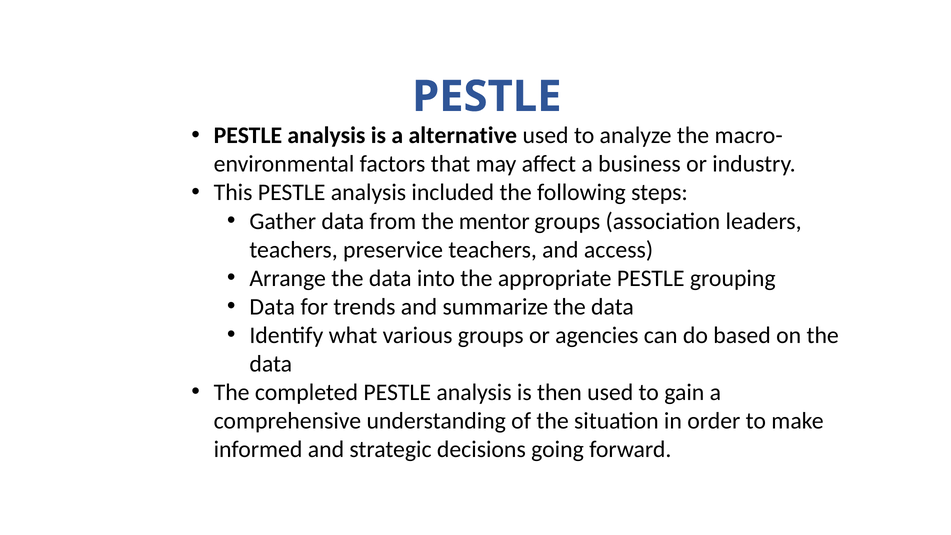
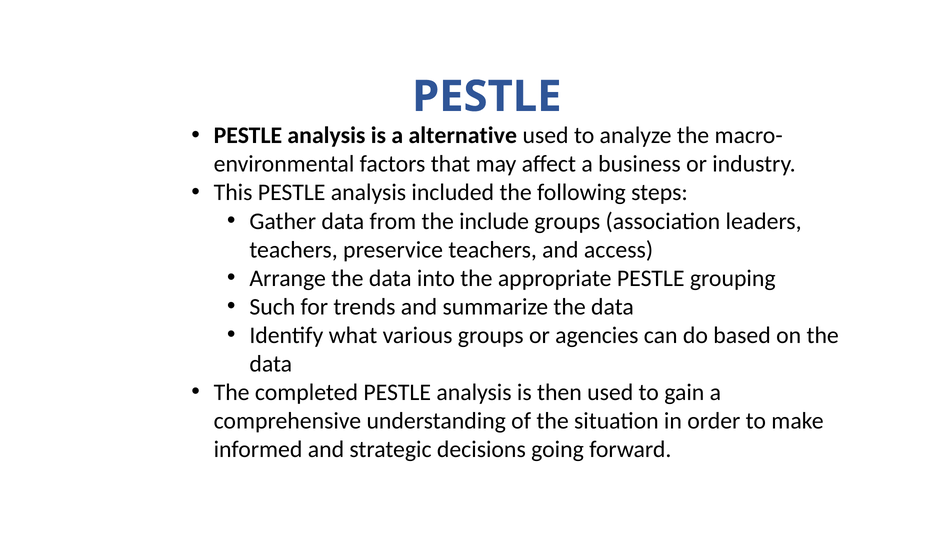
mentor: mentor -> include
Data at (272, 307): Data -> Such
